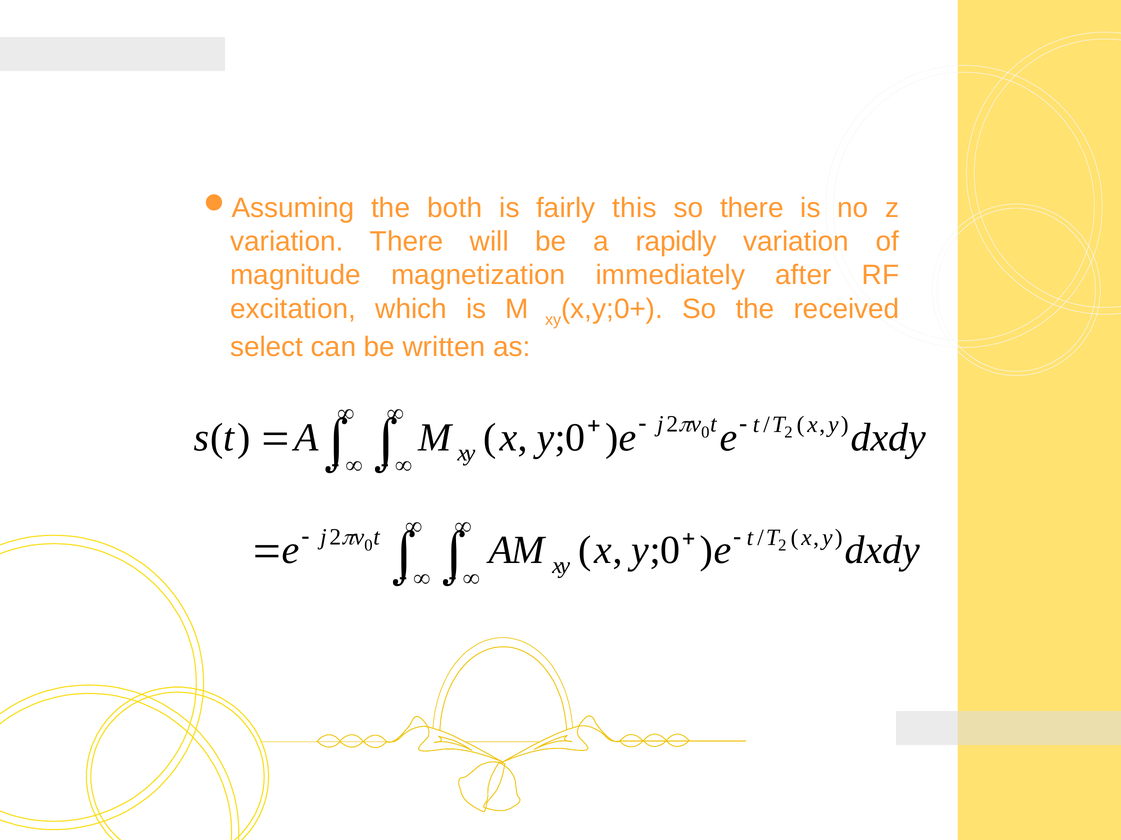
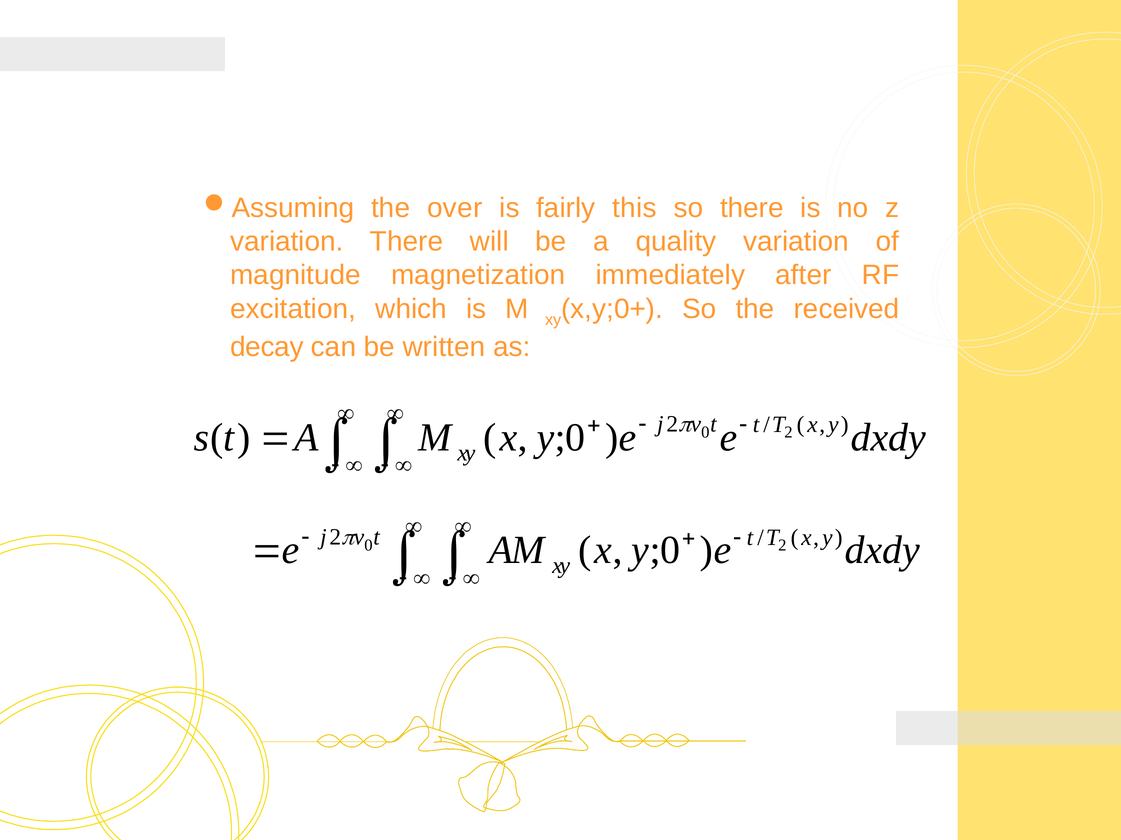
both: both -> over
rapidly: rapidly -> quality
select: select -> decay
